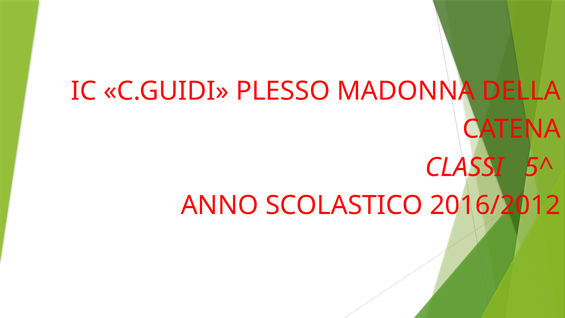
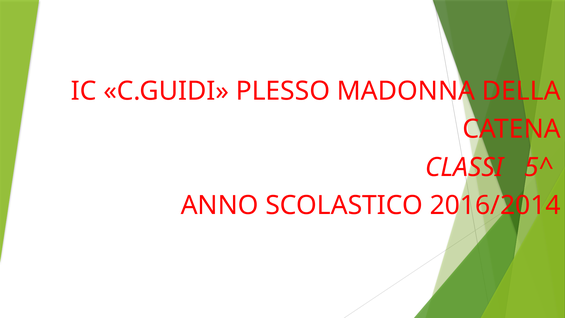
2016/2012: 2016/2012 -> 2016/2014
